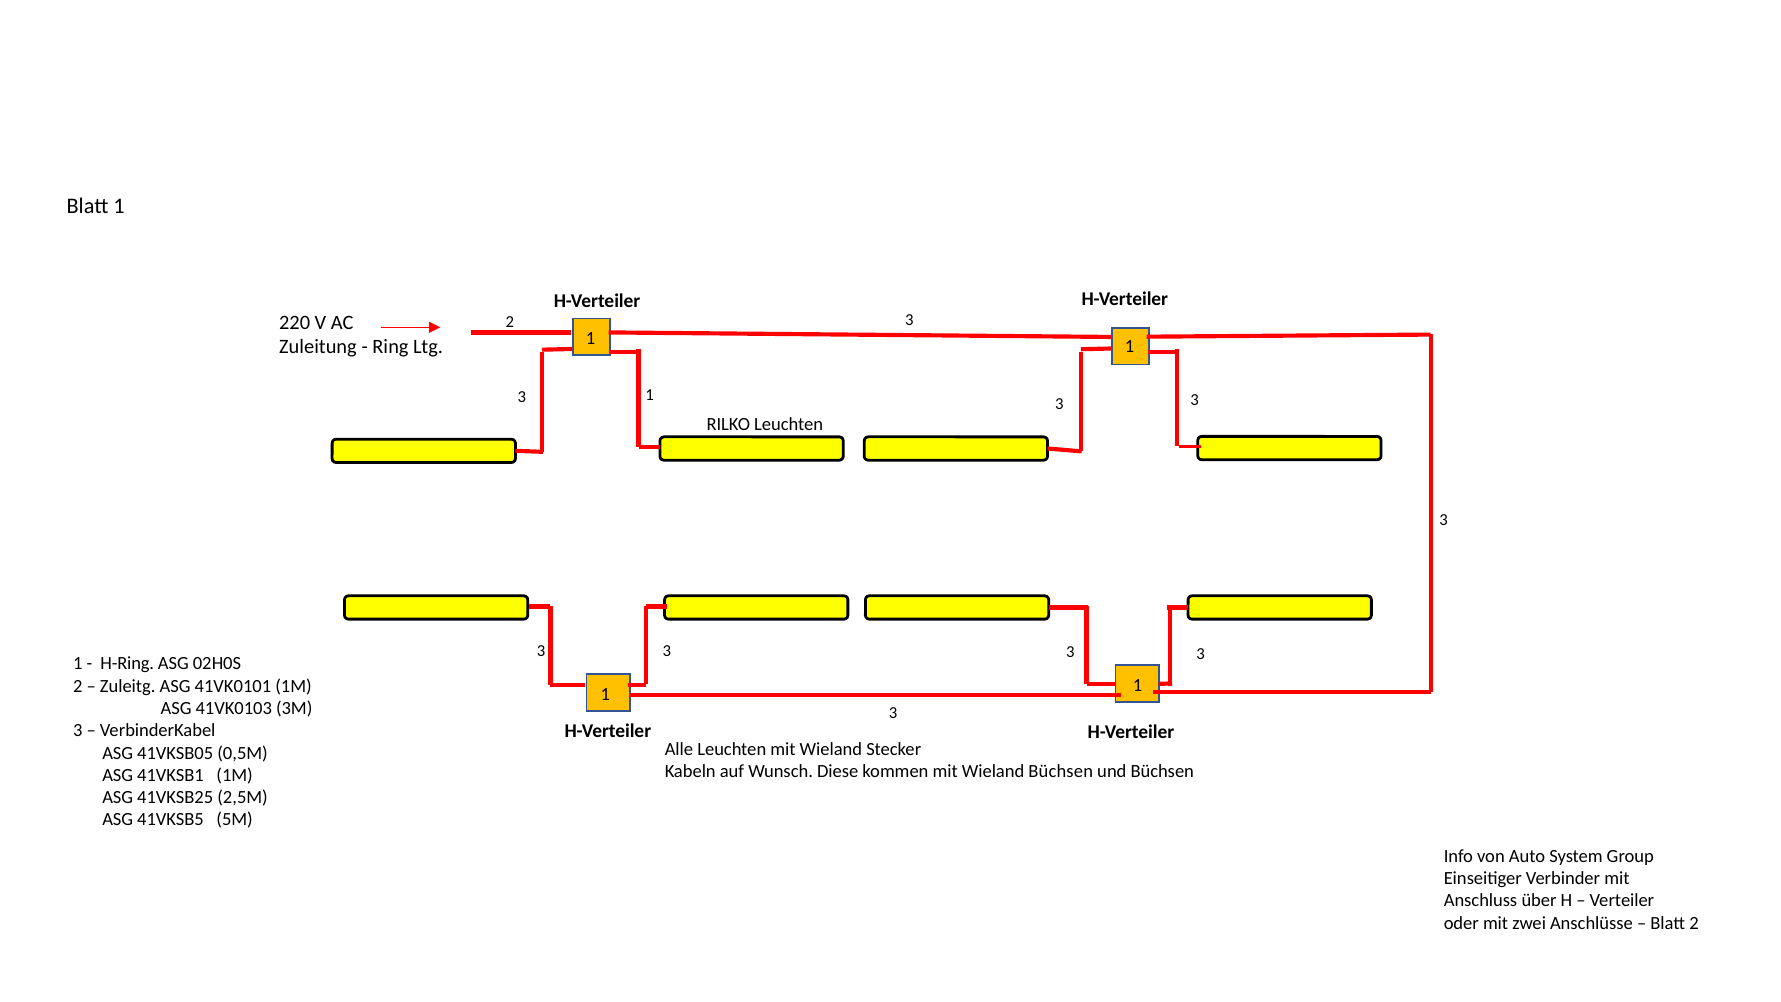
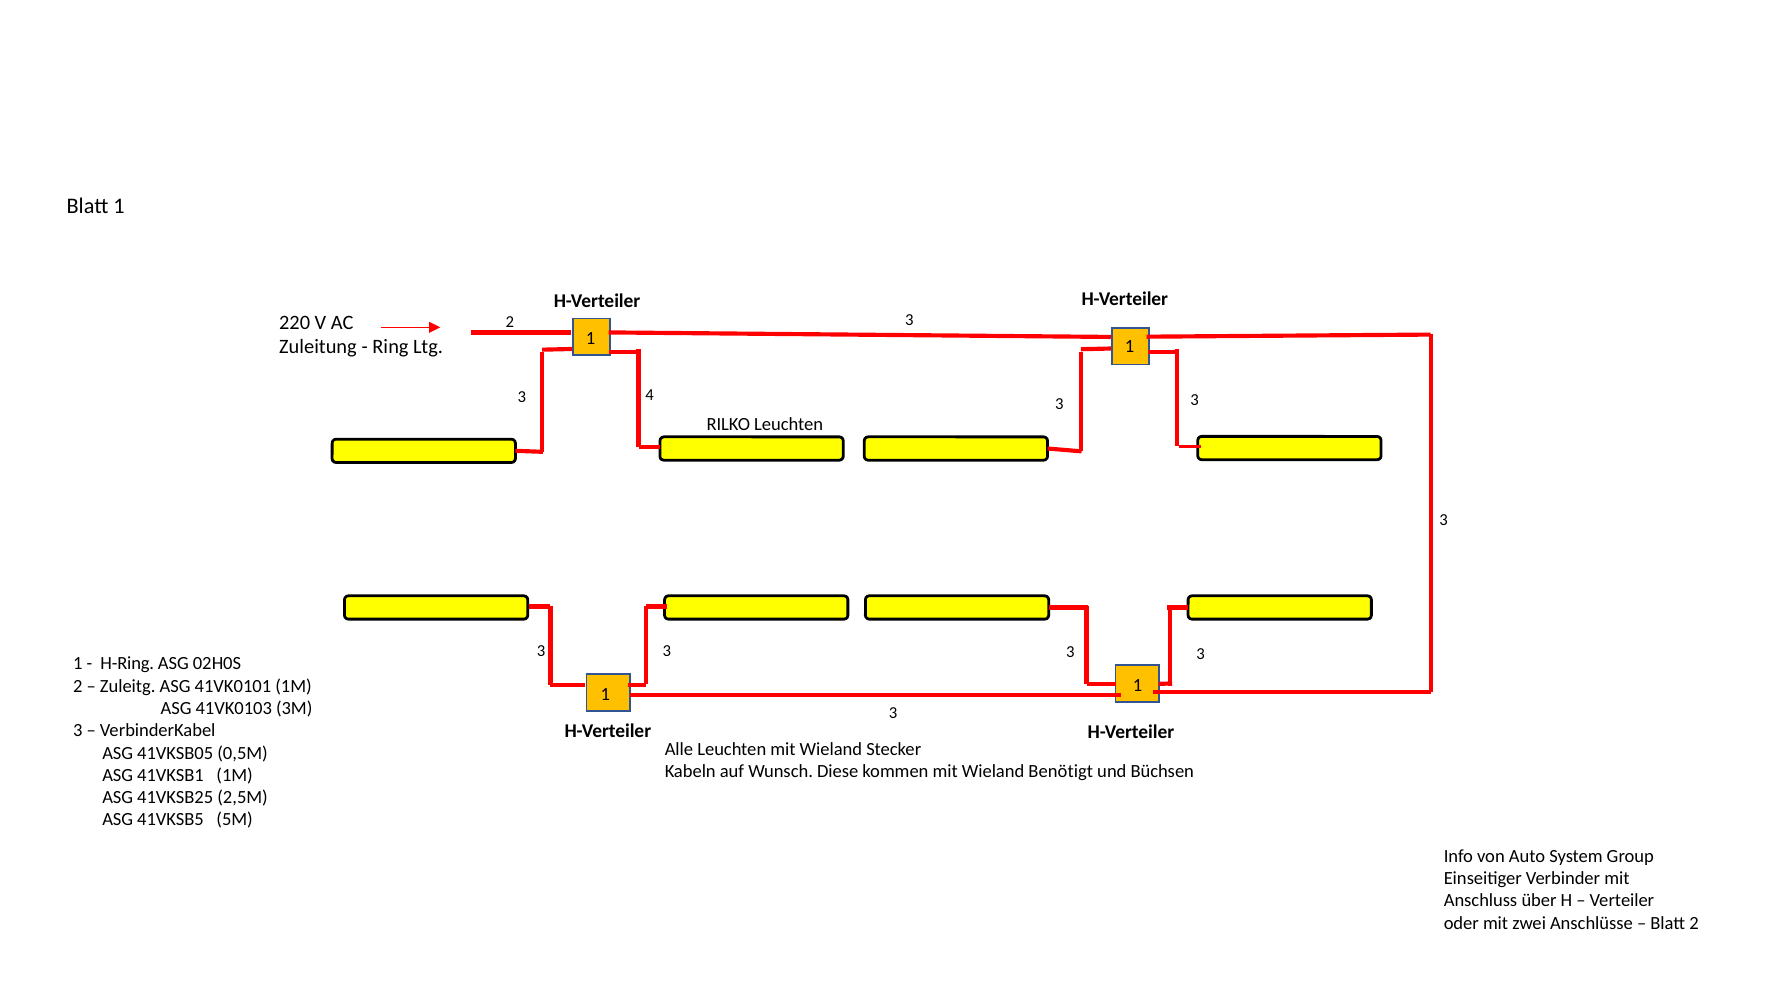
3 1: 1 -> 4
Wieland Büchsen: Büchsen -> Benötigt
